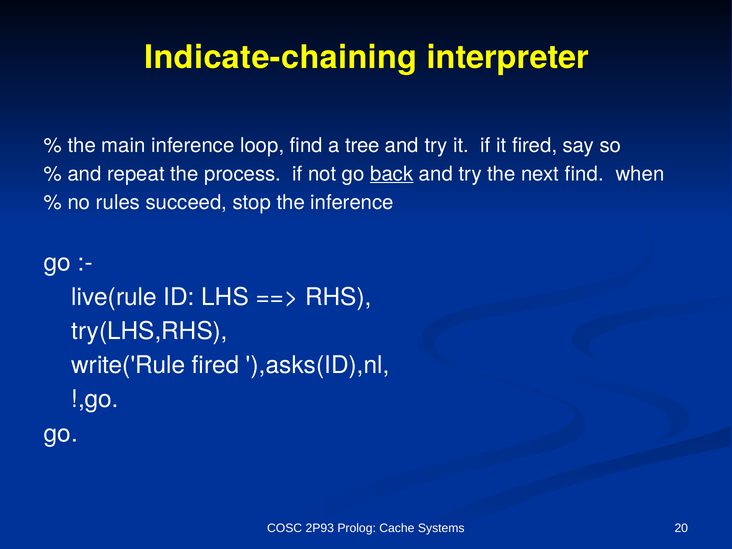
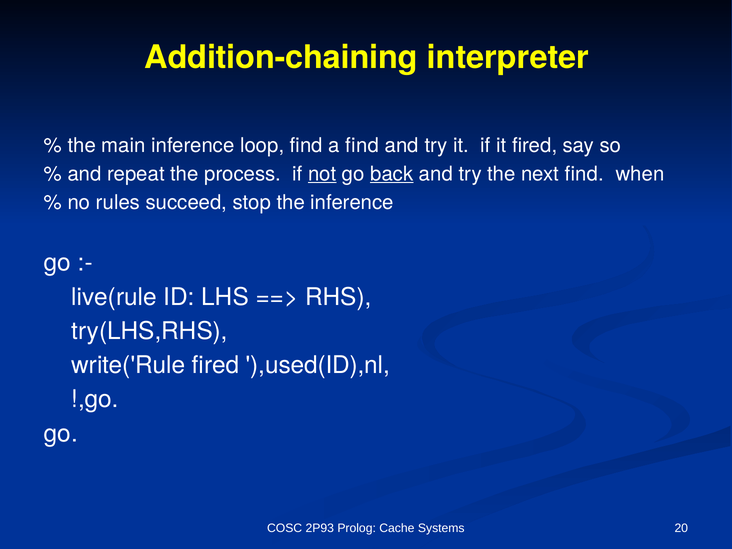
Indicate-chaining: Indicate-chaining -> Addition-chaining
a tree: tree -> find
not underline: none -> present
),asks(ID),nl: ),asks(ID),nl -> ),used(ID),nl
